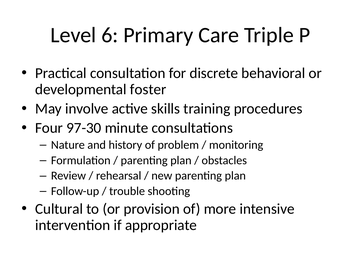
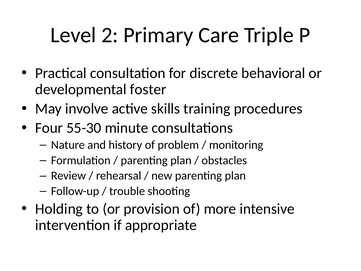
6: 6 -> 2
97-30: 97-30 -> 55-30
Cultural: Cultural -> Holding
